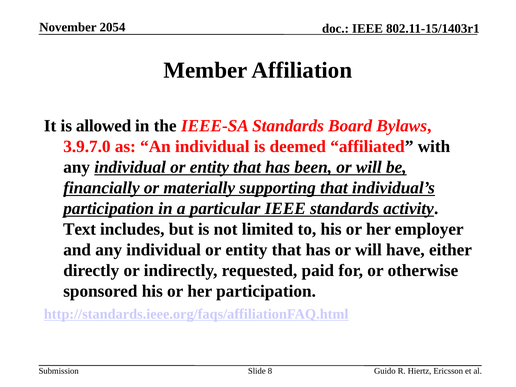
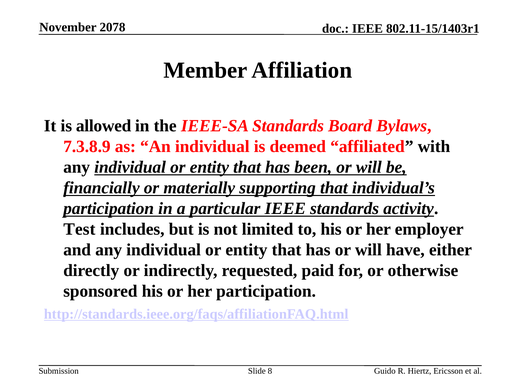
2054: 2054 -> 2078
3.9.7.0: 3.9.7.0 -> 7.3.8.9
Text: Text -> Test
